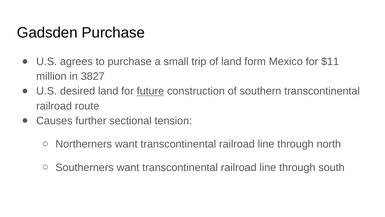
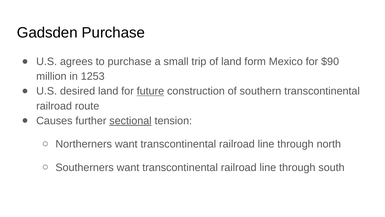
$11: $11 -> $90
3827: 3827 -> 1253
sectional underline: none -> present
